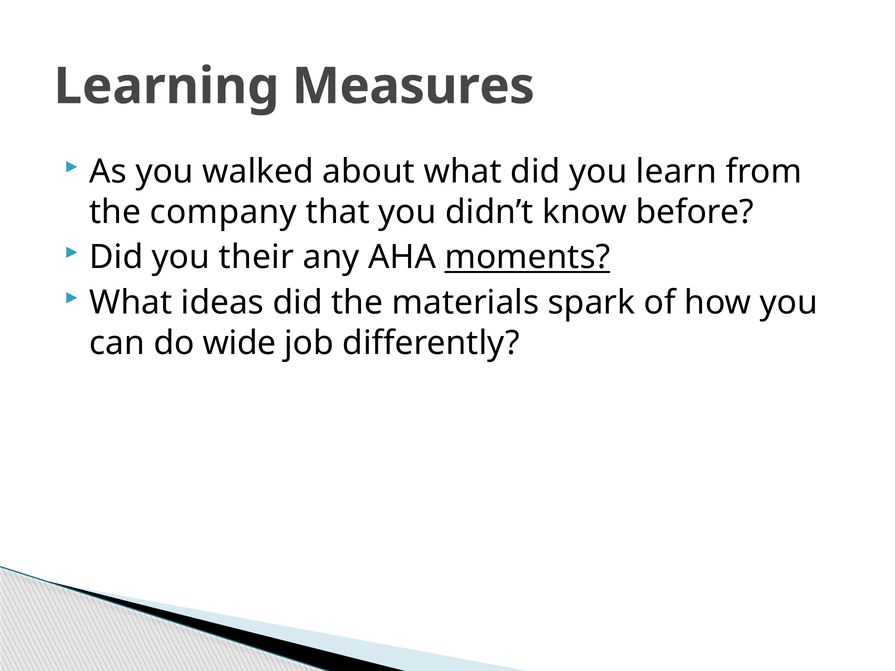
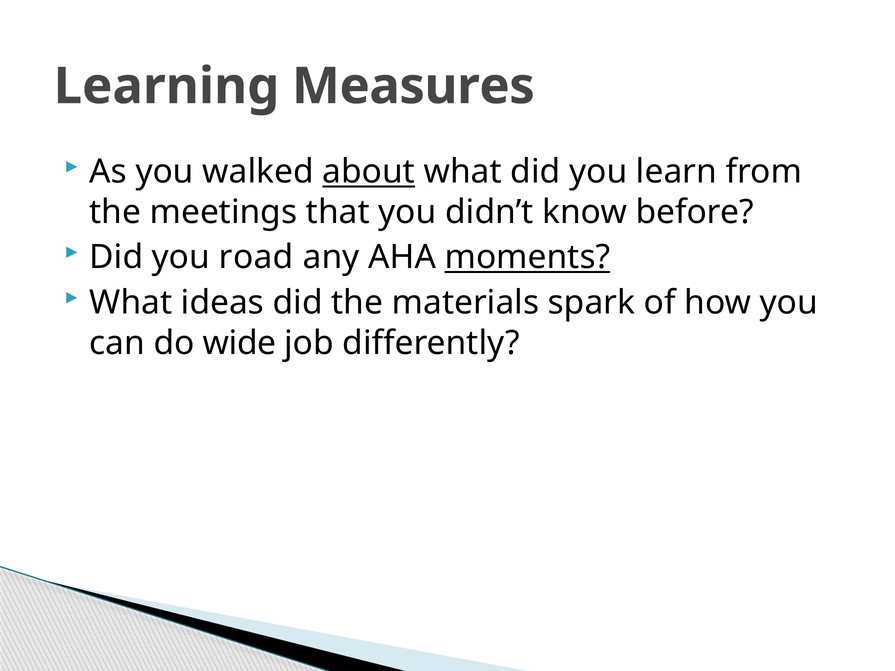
about underline: none -> present
company: company -> meetings
their: their -> road
